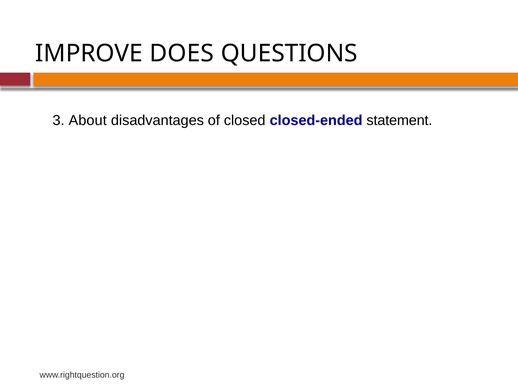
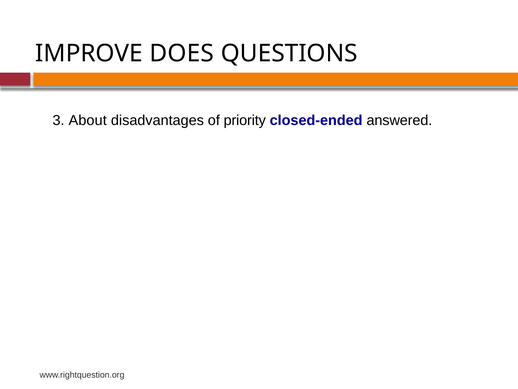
closed: closed -> priority
statement: statement -> answered
